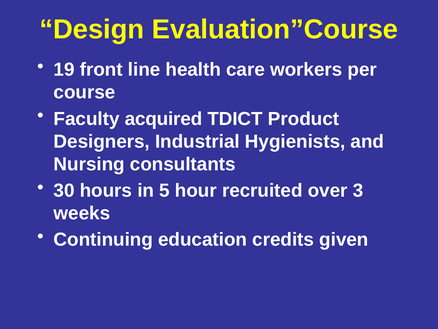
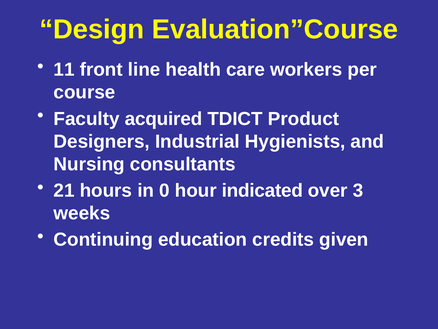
19: 19 -> 11
30: 30 -> 21
5: 5 -> 0
recruited: recruited -> indicated
